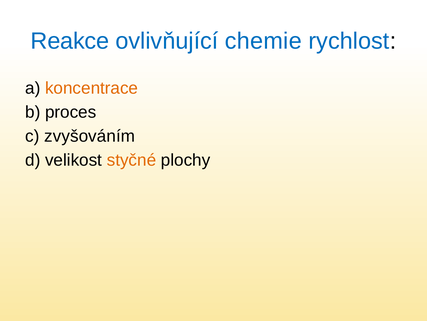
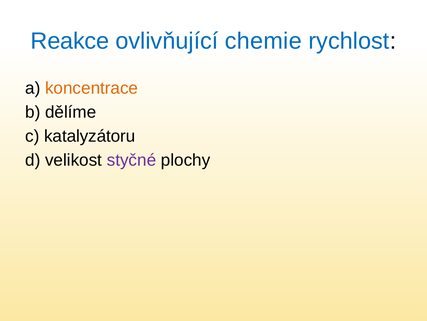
proces: proces -> dělíme
zvyšováním: zvyšováním -> katalyzátoru
styčné colour: orange -> purple
